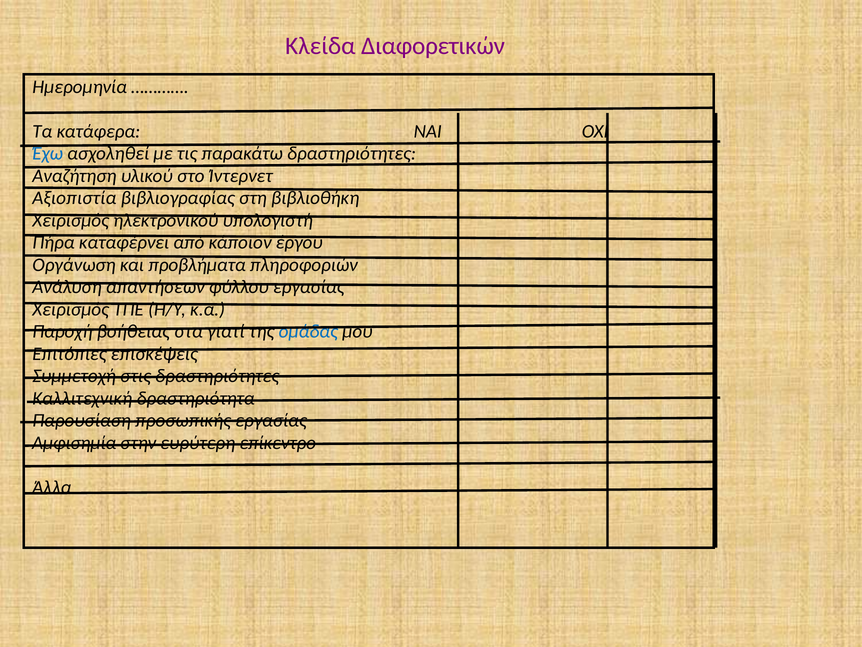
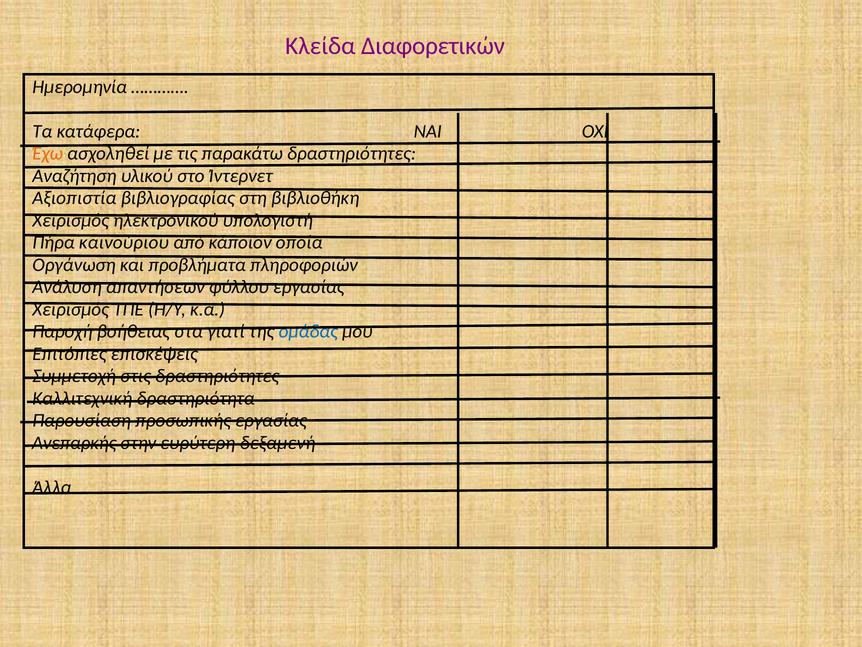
Έχω colour: blue -> orange
καταφέρνει: καταφέρνει -> καινούριου
έργου: έργου -> οποία
Αμφισημία: Αμφισημία -> Ανεπαρκής
επίκεντρο: επίκεντρο -> δεξαμενή
